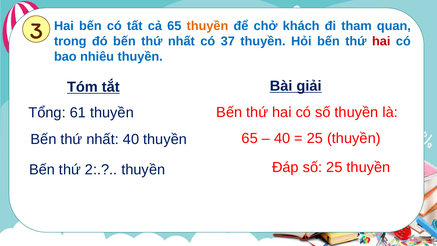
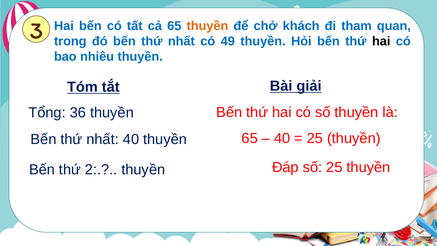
37: 37 -> 49
hai at (381, 41) colour: red -> black
61: 61 -> 36
